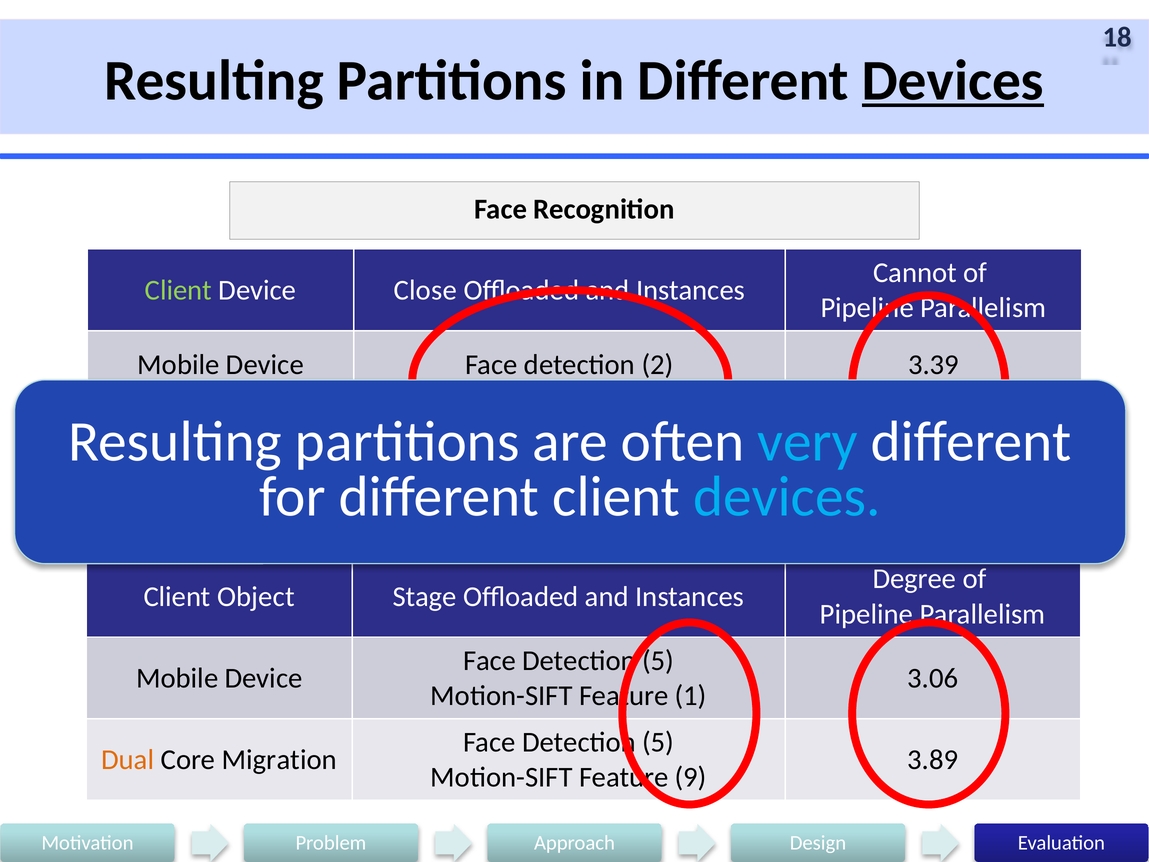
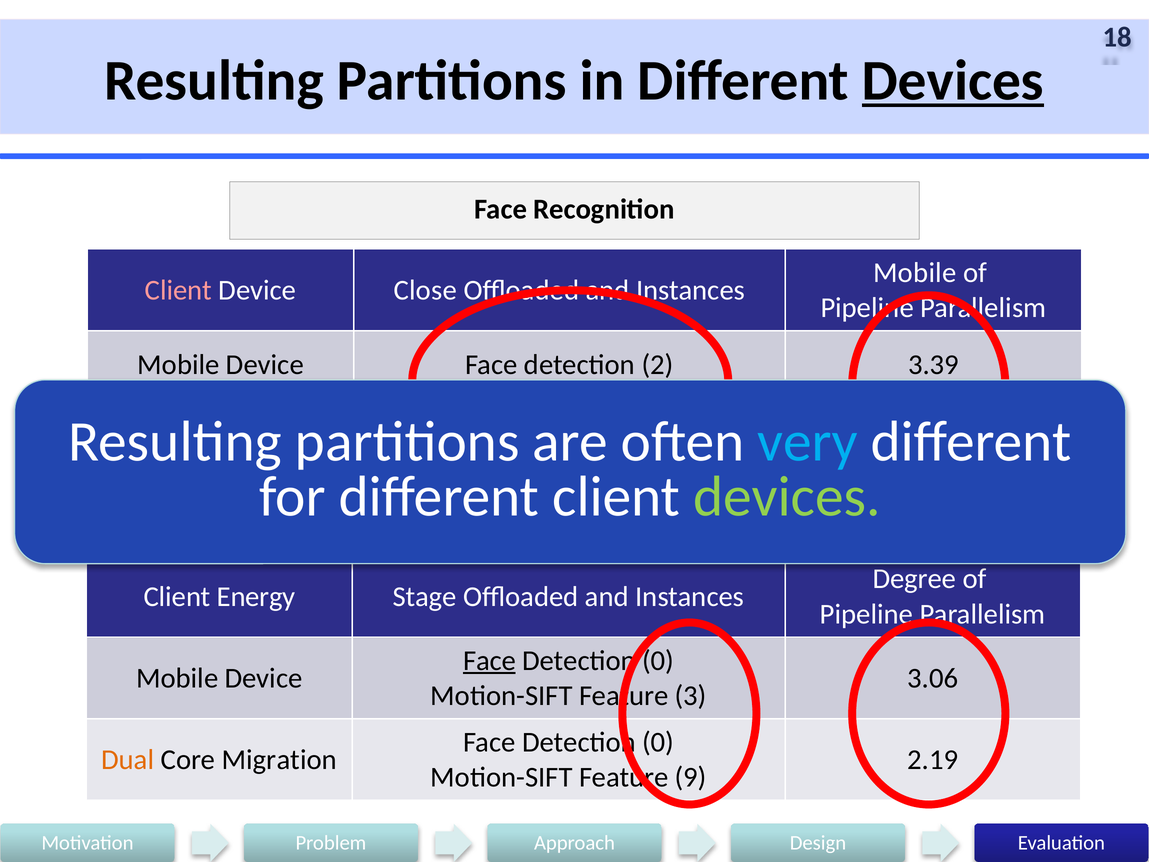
Cannot at (915, 273): Cannot -> Mobile
Client at (178, 290) colour: light green -> pink
devices at (787, 497) colour: light blue -> light green
Object: Object -> Energy
Face at (489, 660) underline: none -> present
5 at (658, 660): 5 -> 0
1: 1 -> 3
5 at (658, 742): 5 -> 0
3.89: 3.89 -> 2.19
